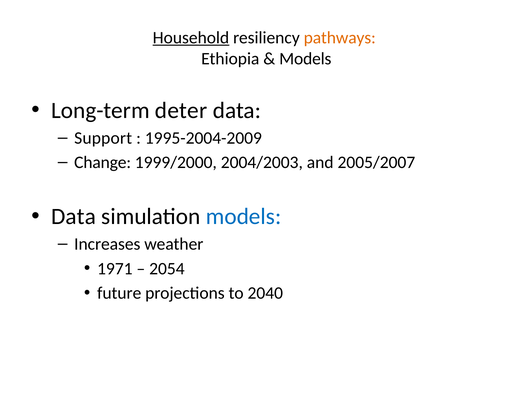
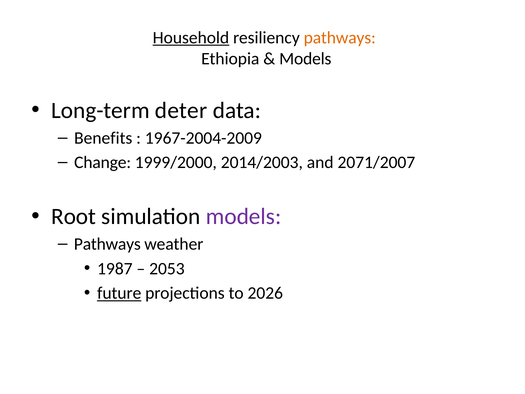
Support: Support -> Benefits
1995-2004-2009: 1995-2004-2009 -> 1967-2004-2009
2004/2003: 2004/2003 -> 2014/2003
2005/2007: 2005/2007 -> 2071/2007
Data at (74, 216): Data -> Root
models at (244, 216) colour: blue -> purple
Increases at (107, 244): Increases -> Pathways
1971: 1971 -> 1987
2054: 2054 -> 2053
future underline: none -> present
2040: 2040 -> 2026
